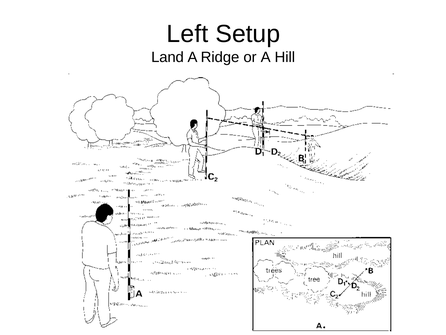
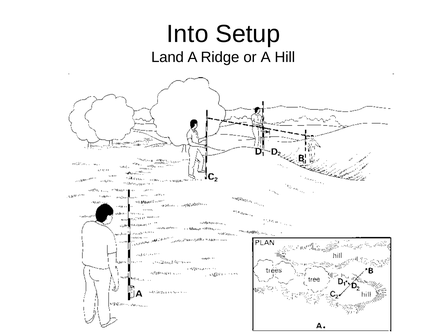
Left: Left -> Into
